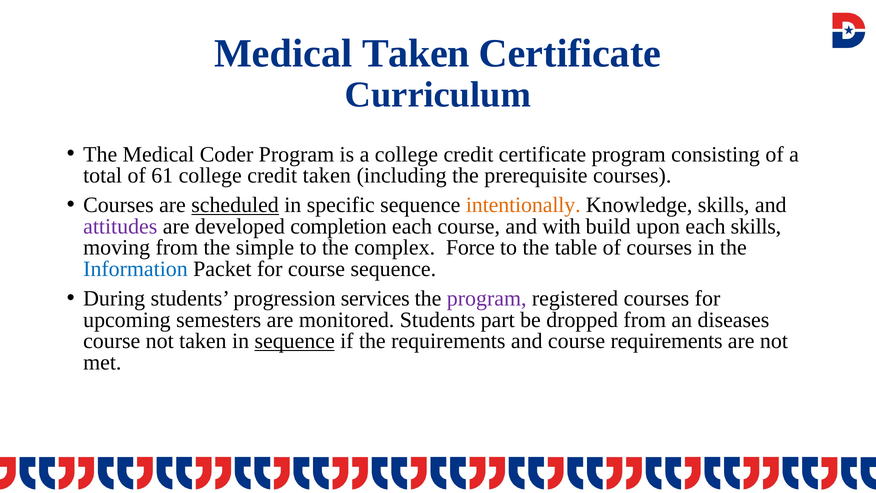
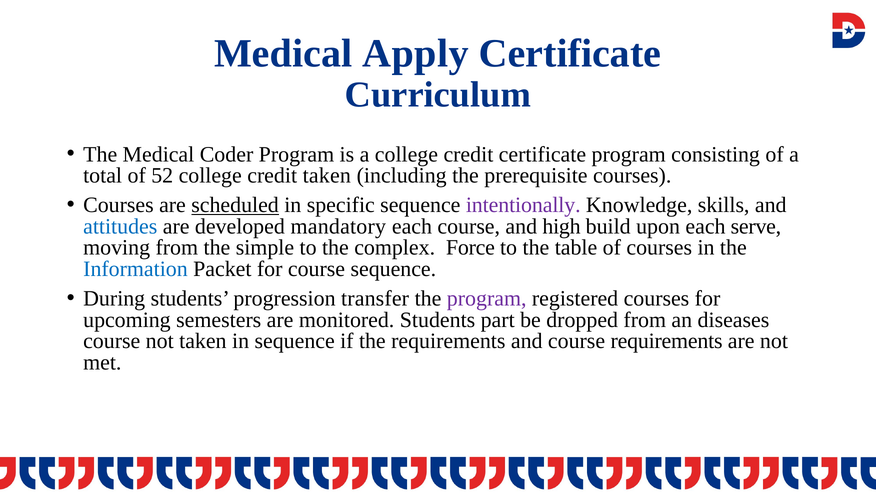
Medical Taken: Taken -> Apply
61: 61 -> 52
intentionally colour: orange -> purple
attitudes colour: purple -> blue
completion: completion -> mandatory
with: with -> high
each skills: skills -> serve
services: services -> transfer
sequence at (295, 341) underline: present -> none
